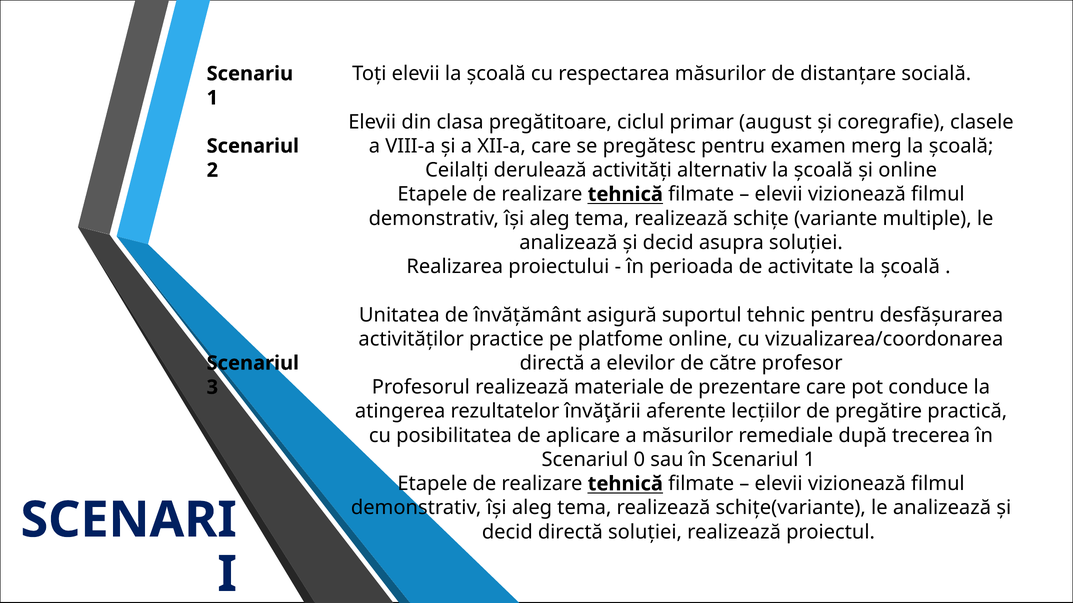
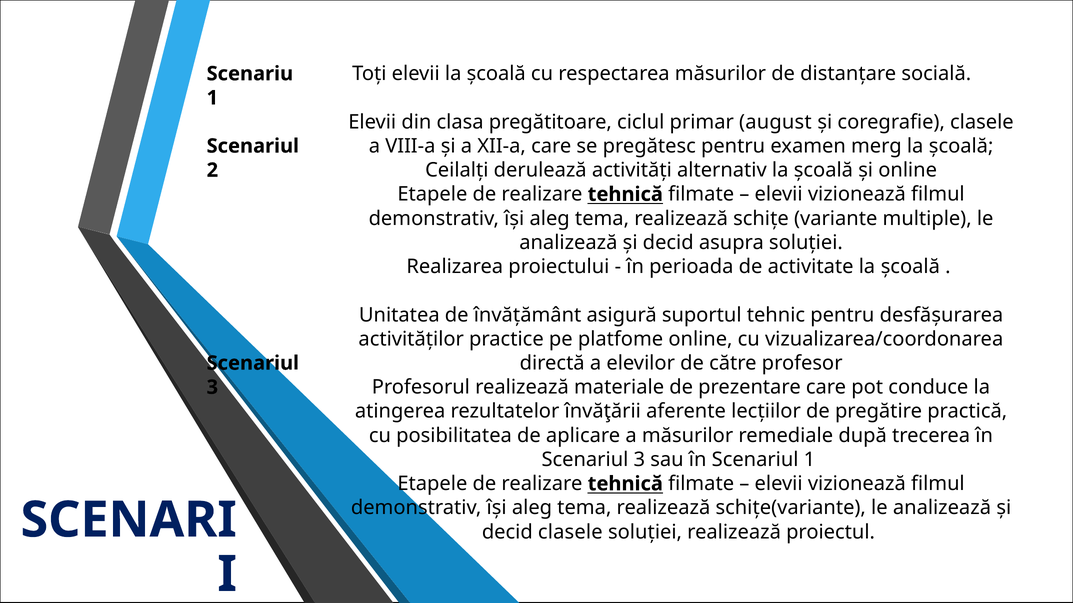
0 at (639, 460): 0 -> 3
decid directă: directă -> clasele
